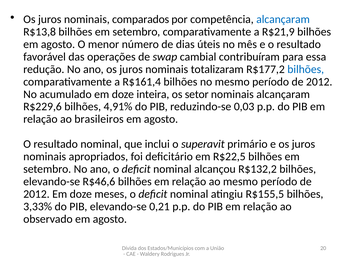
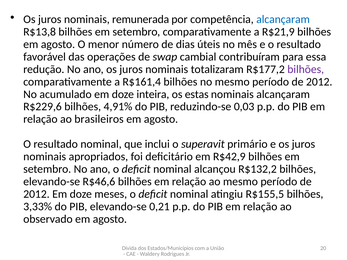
comparados: comparados -> remunerada
bilhões at (306, 69) colour: blue -> purple
setor: setor -> estas
R$22,5: R$22,5 -> R$42,9
